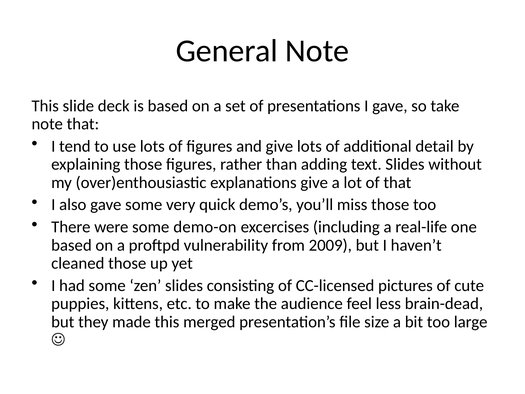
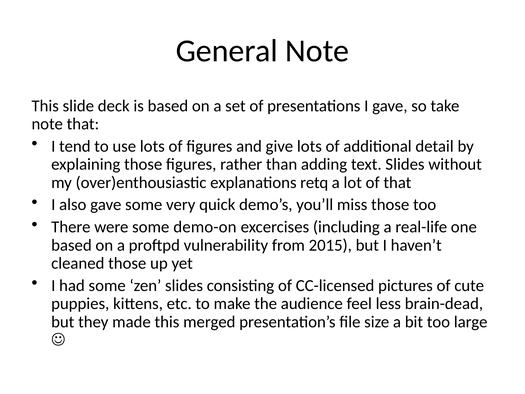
explanations give: give -> retq
2009: 2009 -> 2015
